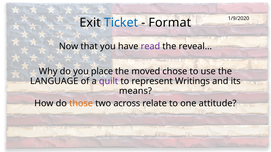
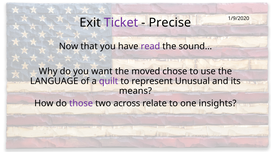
Ticket colour: blue -> purple
Format: Format -> Precise
reveal…: reveal… -> sound…
place: place -> want
Writings: Writings -> Unusual
those colour: orange -> purple
attitude: attitude -> insights
